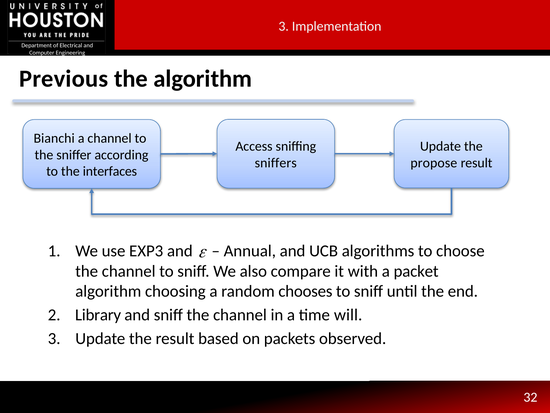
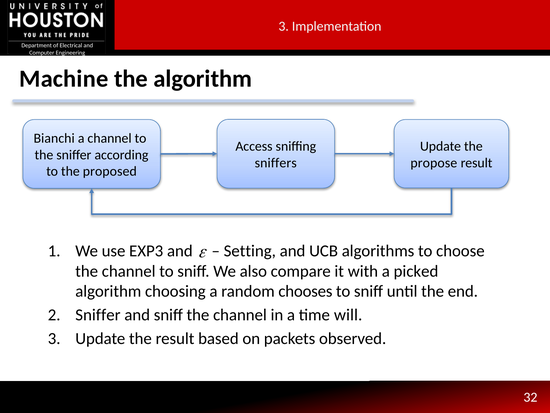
Previous: Previous -> Machine
interfaces: interfaces -> proposed
Annual: Annual -> Setting
packet: packet -> picked
Library at (98, 315): Library -> Sniffer
